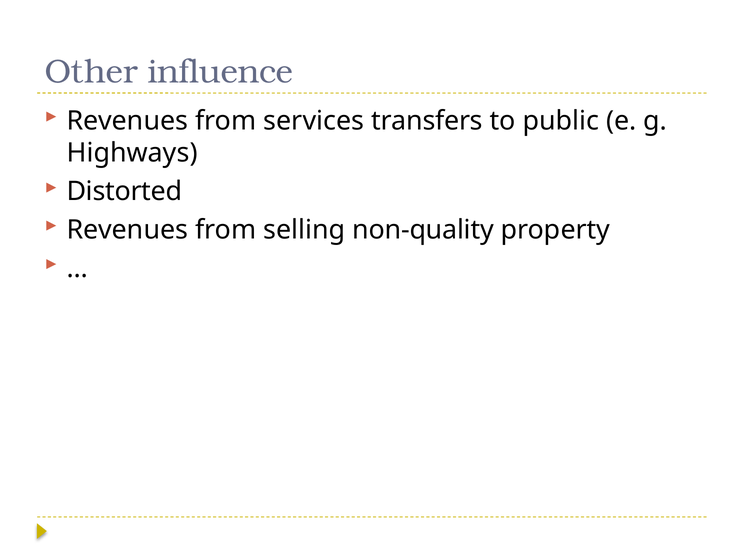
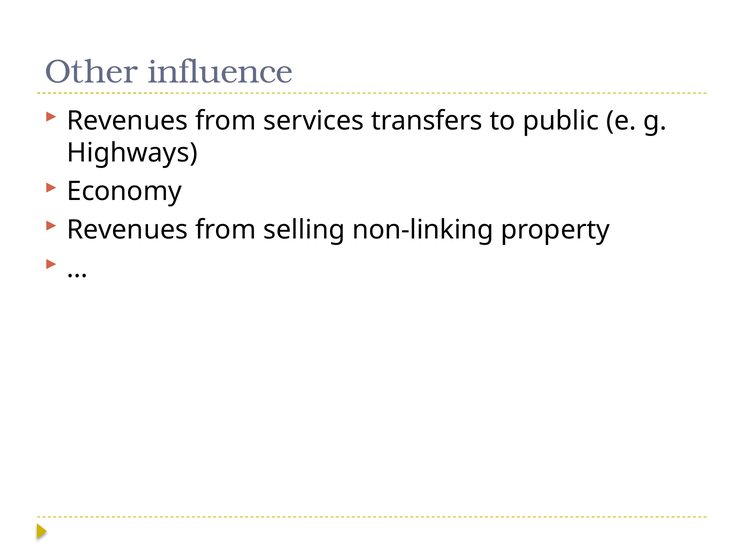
Distorted: Distorted -> Economy
non-quality: non-quality -> non-linking
